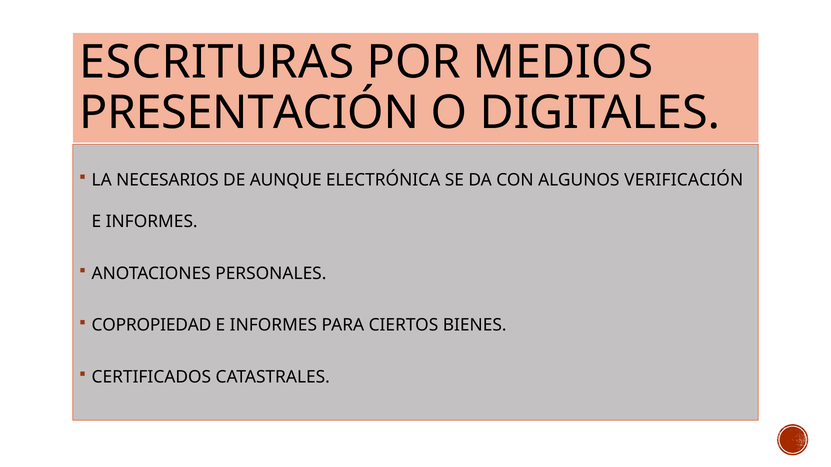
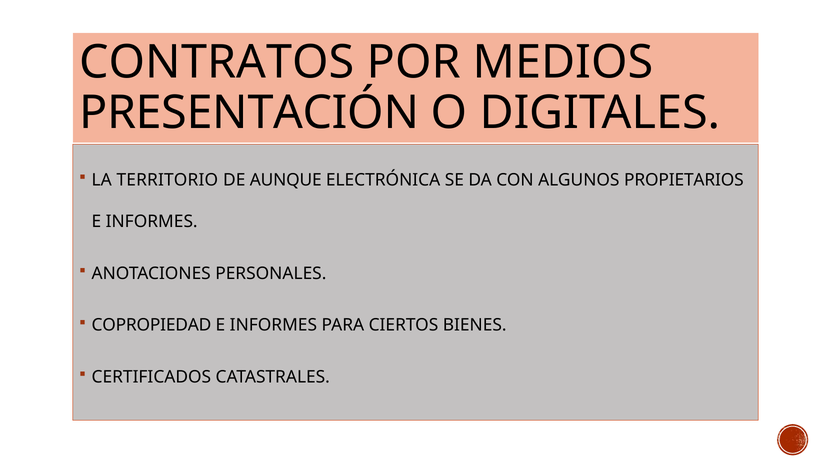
ESCRITURAS: ESCRITURAS -> CONTRATOS
NECESARIOS: NECESARIOS -> TERRITORIO
VERIFICACIÓN: VERIFICACIÓN -> PROPIETARIOS
